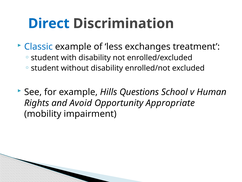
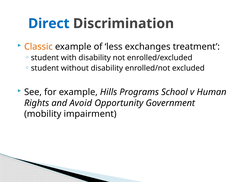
Classic colour: blue -> orange
Questions: Questions -> Programs
Appropriate: Appropriate -> Government
